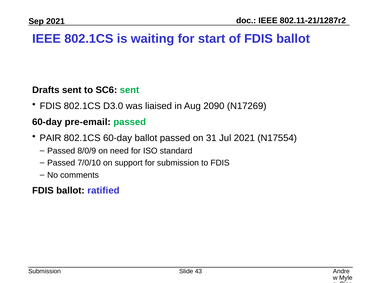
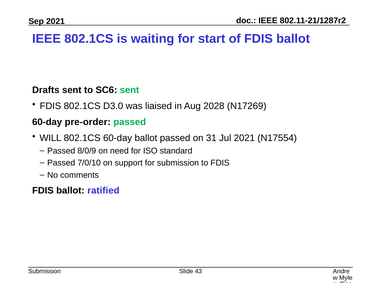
2090: 2090 -> 2028
pre-email: pre-email -> pre-order
PAIR: PAIR -> WILL
